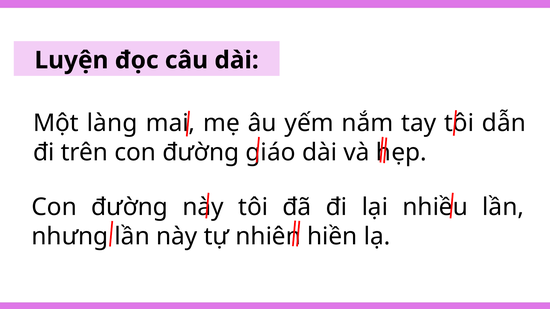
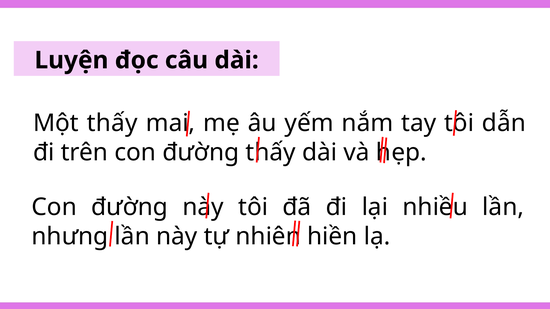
Một làng: làng -> thấy
đường giáo: giáo -> thấy
